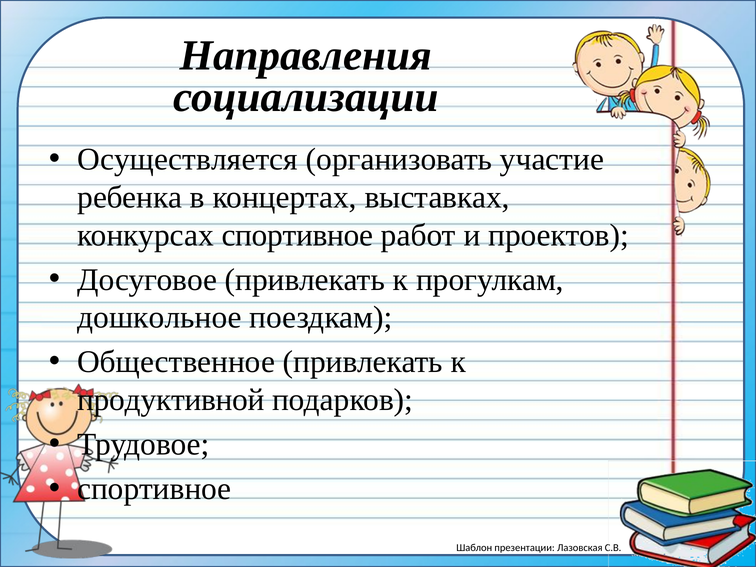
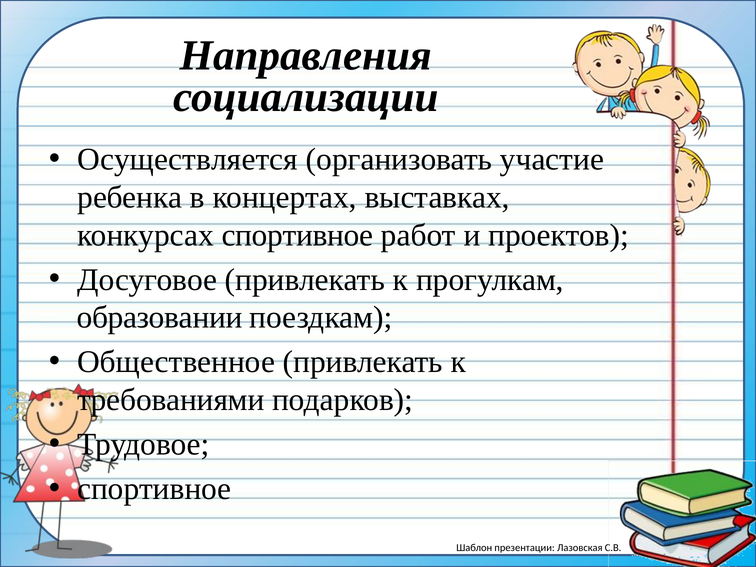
дошкольное: дошкольное -> образовании
продуктивной: продуктивной -> требованиями
